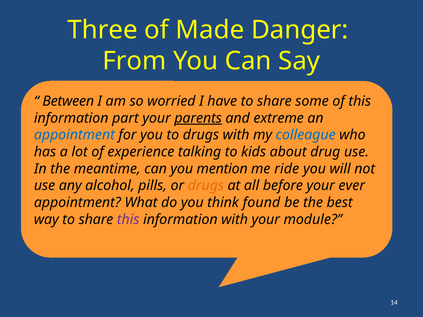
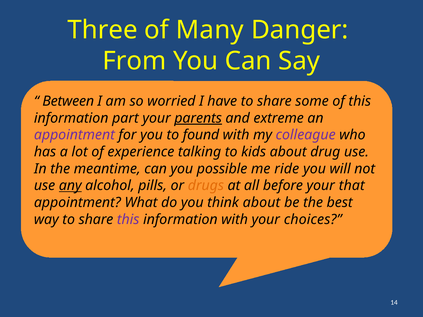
Made: Made -> Many
appointment at (74, 135) colour: blue -> purple
to drugs: drugs -> found
colleague colour: blue -> purple
mention: mention -> possible
any underline: none -> present
ever: ever -> that
think found: found -> about
module: module -> choices
